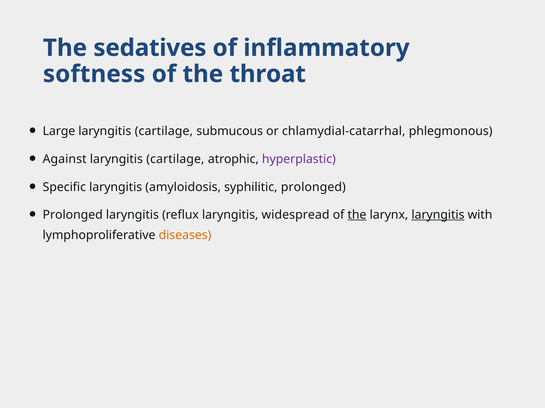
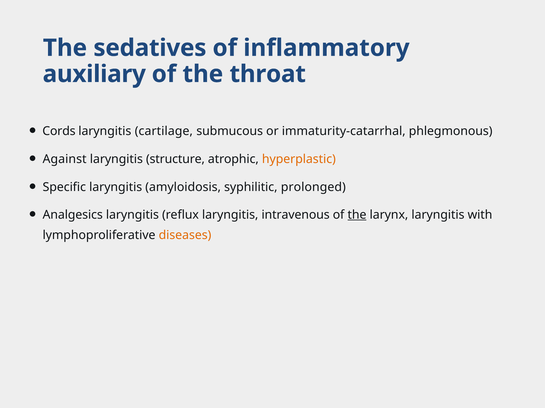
softness: softness -> auxiliary
Large: Large -> Cords
chlamydial-catarrhal: chlamydial-catarrhal -> immaturity-catarrhal
cartilage at (175, 159): cartilage -> structure
hyperplastic colour: purple -> orange
Prolonged at (73, 215): Prolonged -> Analgesics
widespread: widespread -> intravenous
laryngitis at (438, 215) underline: present -> none
